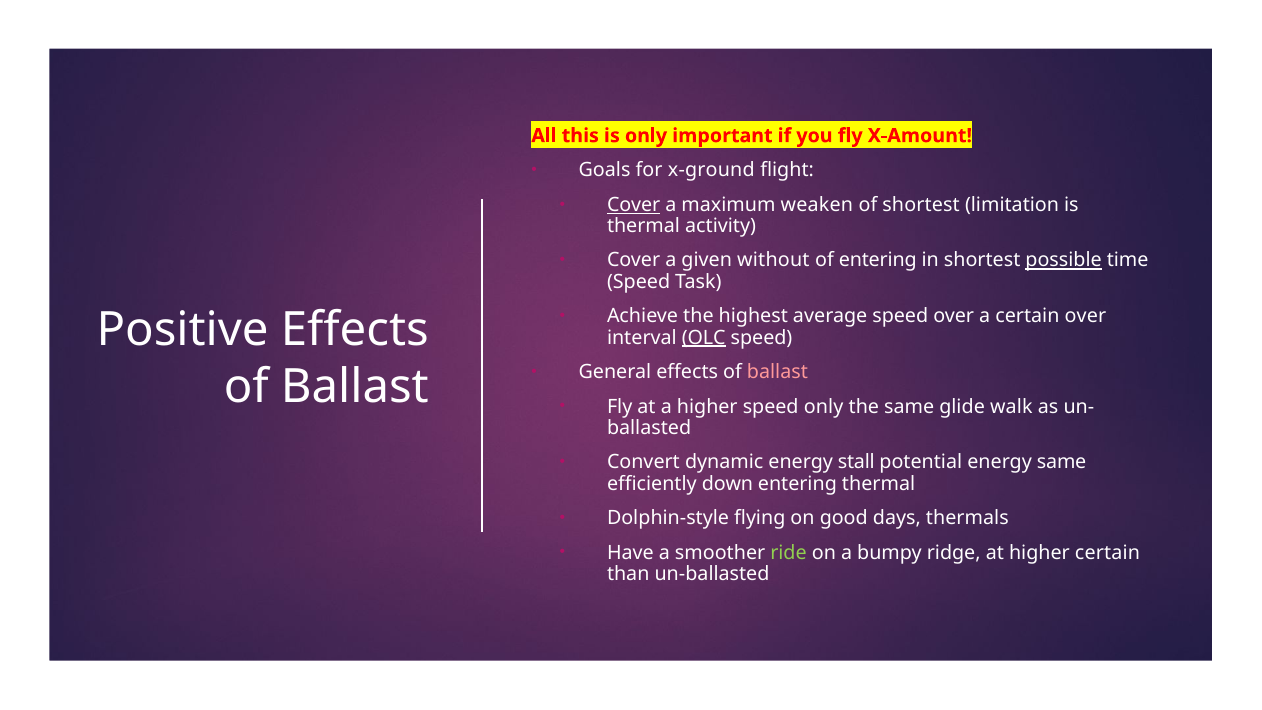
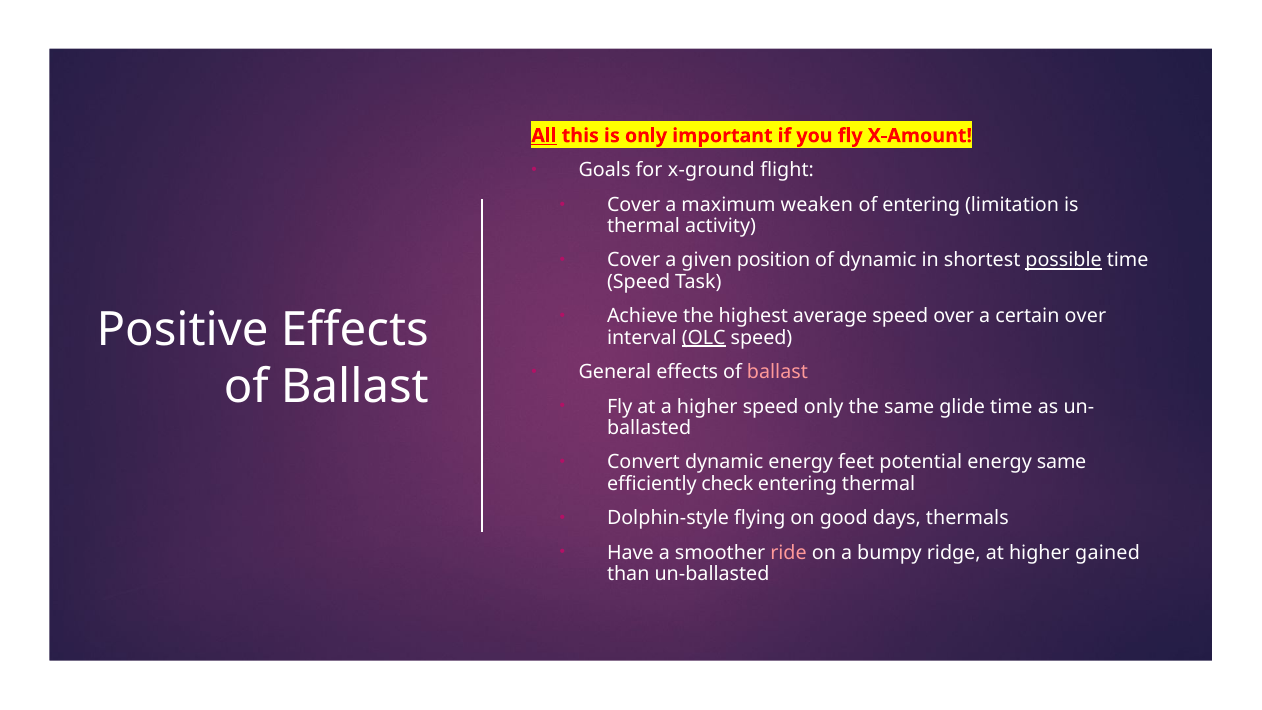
All underline: none -> present
Cover at (634, 205) underline: present -> none
of shortest: shortest -> entering
without: without -> position
of entering: entering -> dynamic
glide walk: walk -> time
stall: stall -> feet
down: down -> check
ride colour: light green -> pink
higher certain: certain -> gained
